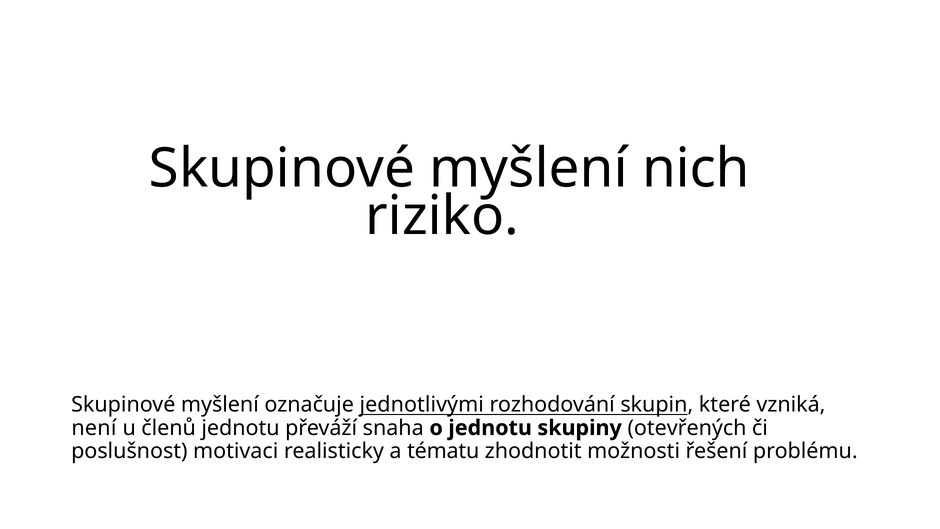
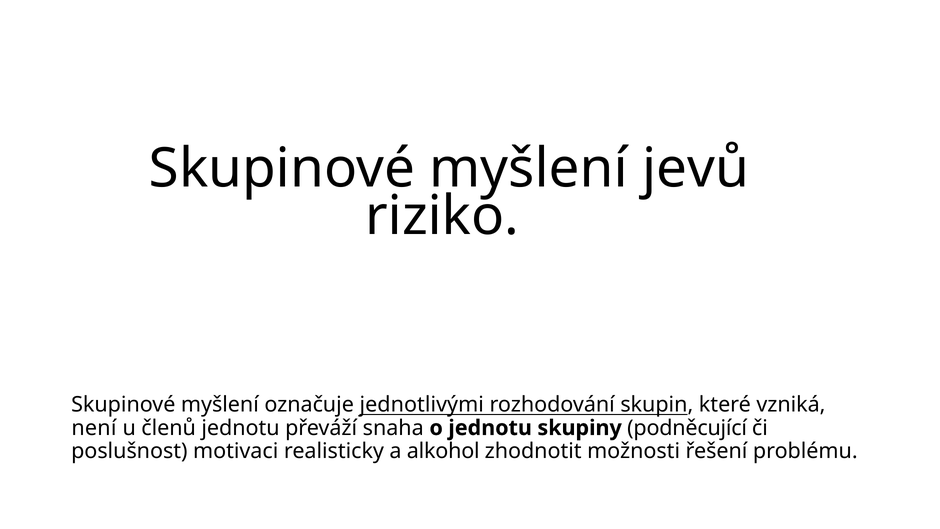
nich: nich -> jevů
otevřených: otevřených -> podněcující
tématu: tématu -> alkohol
